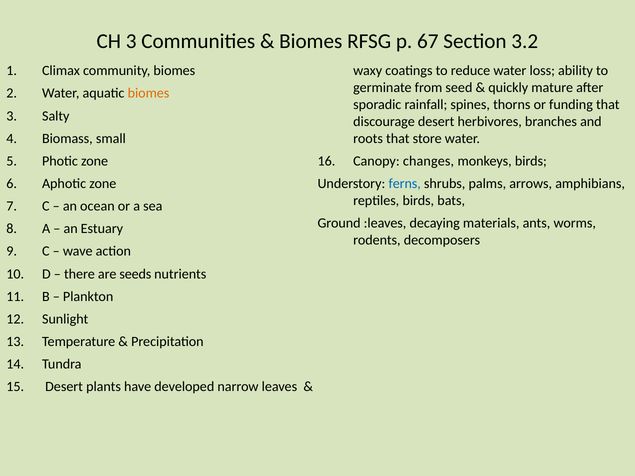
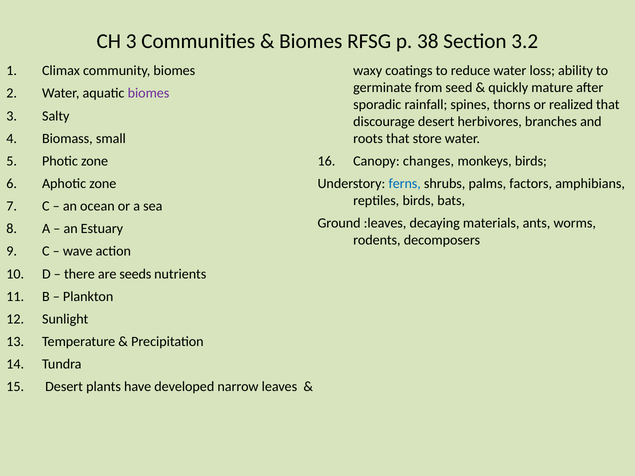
67: 67 -> 38
biomes at (149, 93) colour: orange -> purple
funding: funding -> realized
arrows: arrows -> factors
